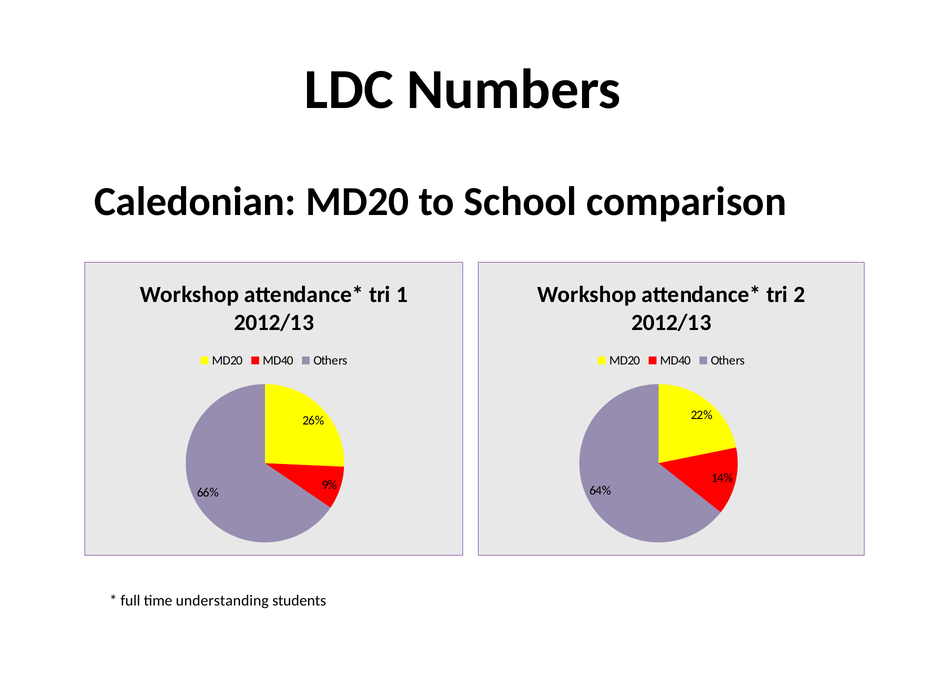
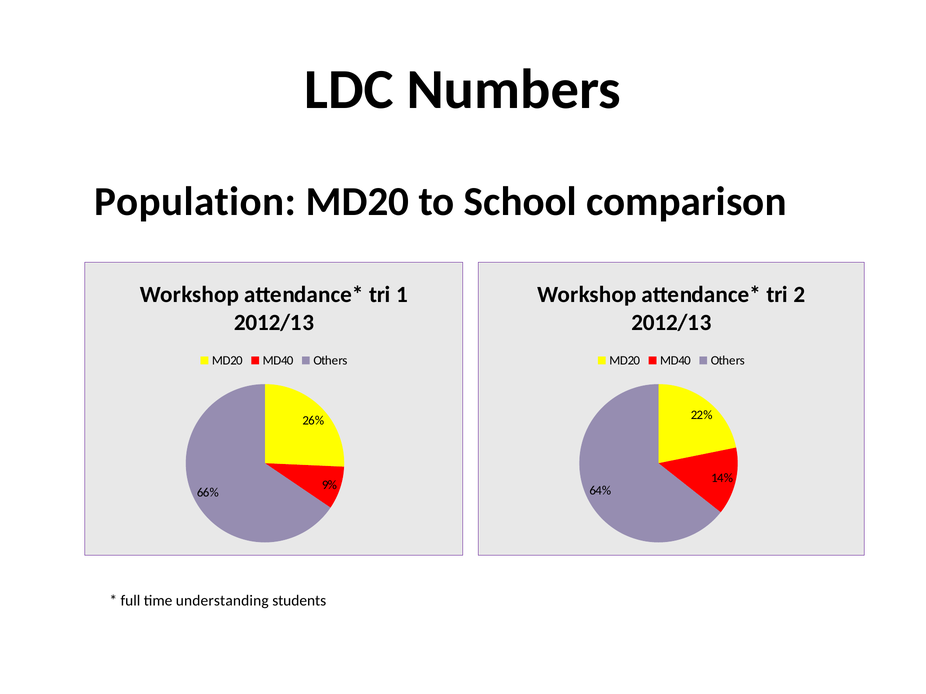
Caledonian: Caledonian -> Population
